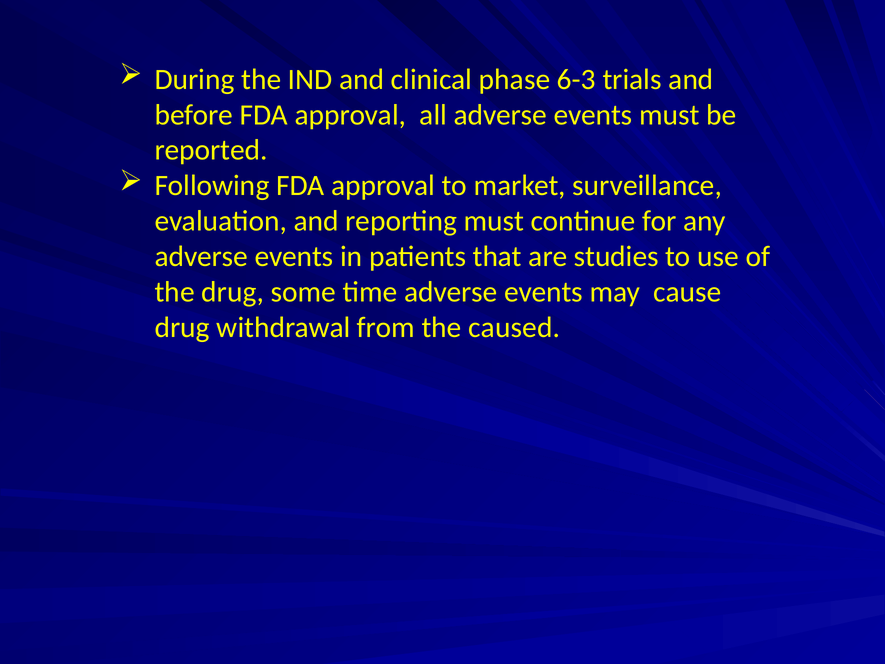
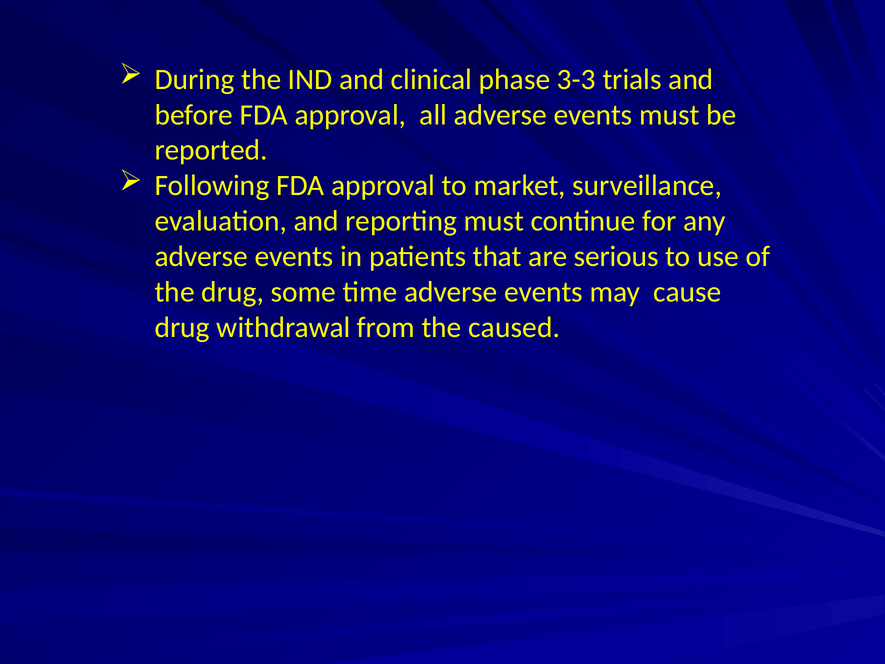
6-3: 6-3 -> 3-3
studies: studies -> serious
